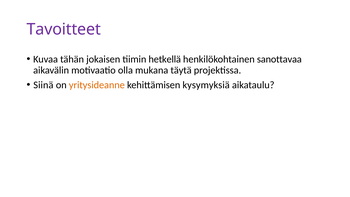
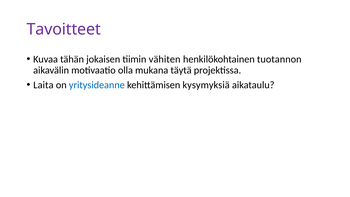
hetkellä: hetkellä -> vähiten
sanottavaa: sanottavaa -> tuotannon
Siinä: Siinä -> Laita
yritysideanne colour: orange -> blue
